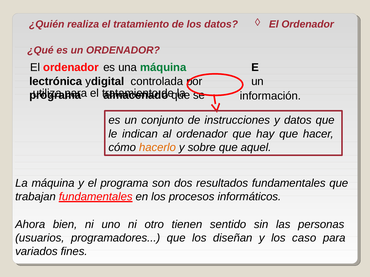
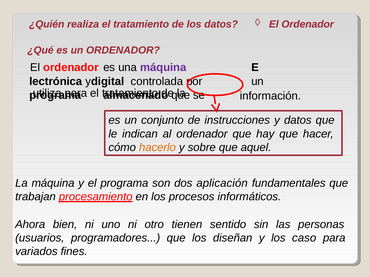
máquina at (163, 68) colour: green -> purple
resultados: resultados -> aplicación
trabajan fundamentales: fundamentales -> procesamiento
